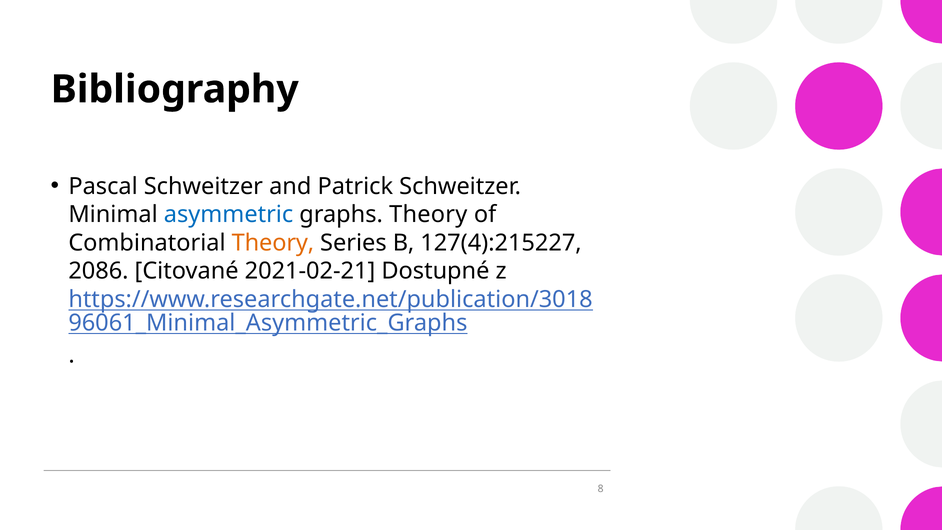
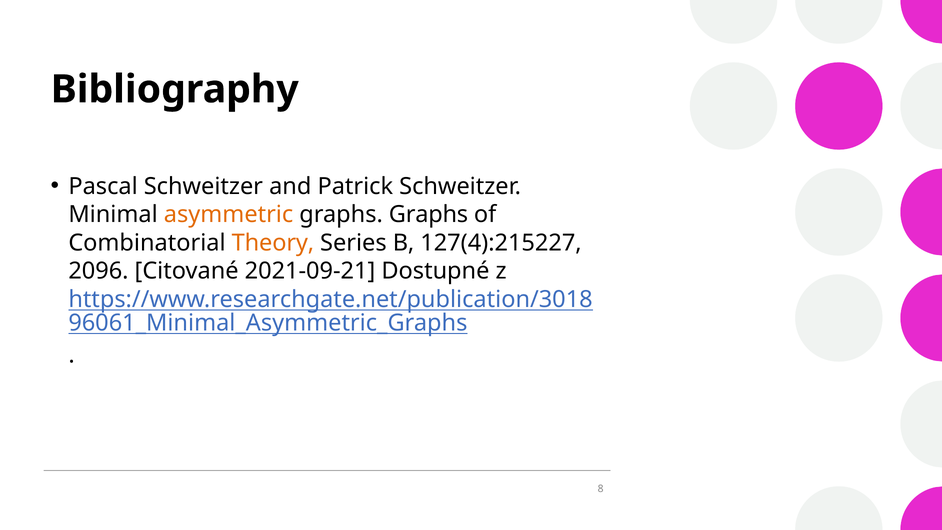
asymmetric colour: blue -> orange
graphs Theory: Theory -> Graphs
2086: 2086 -> 2096
2021-02-21: 2021-02-21 -> 2021-09-21
